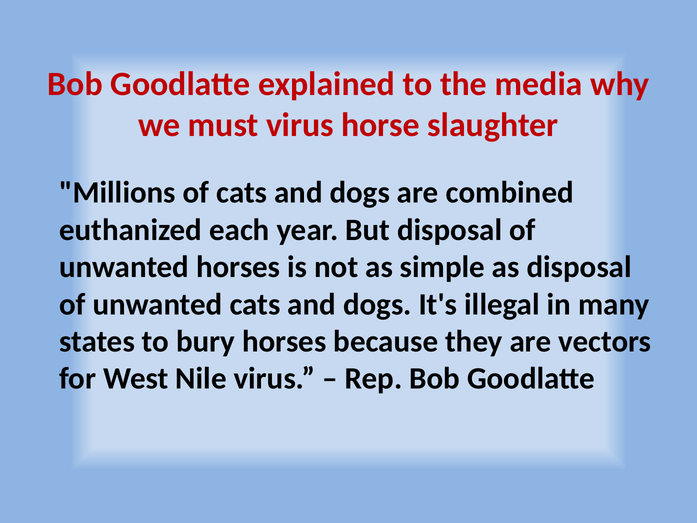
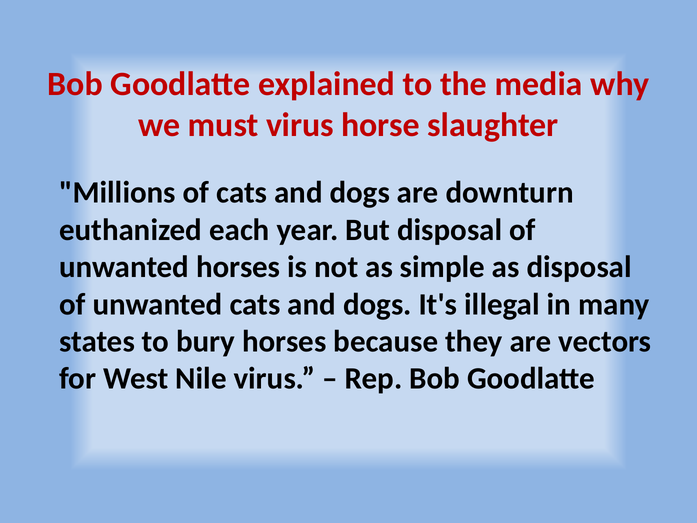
combined: combined -> downturn
